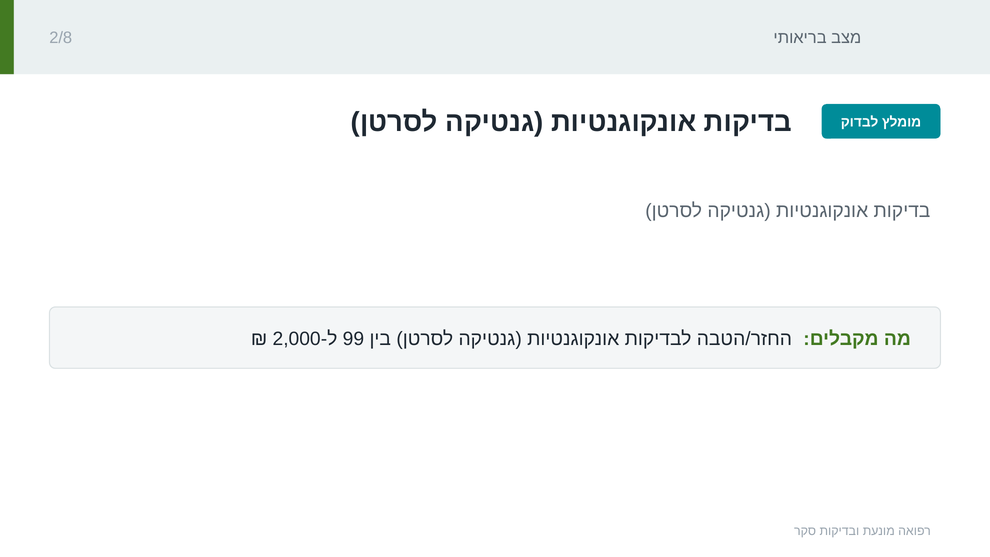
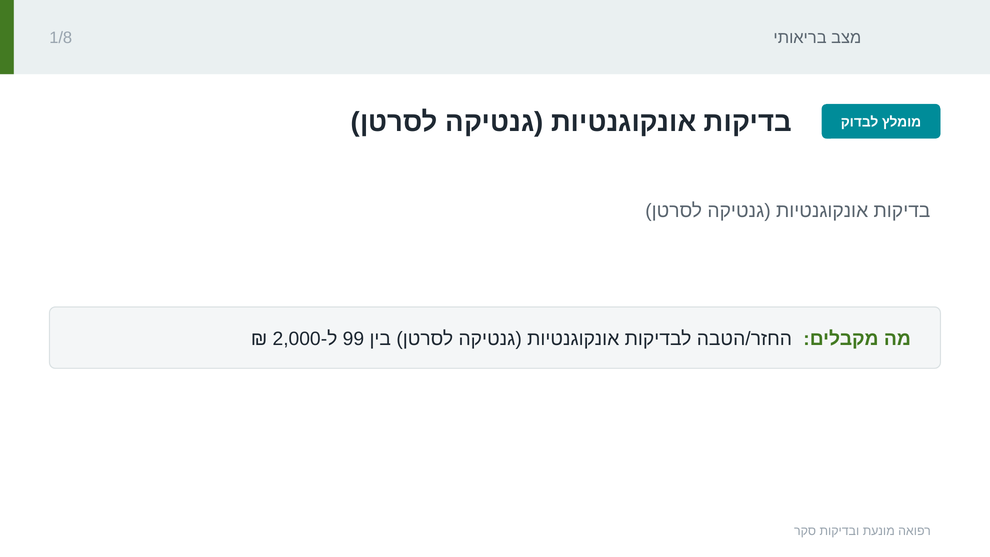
2/8: 2/8 -> 1/8
